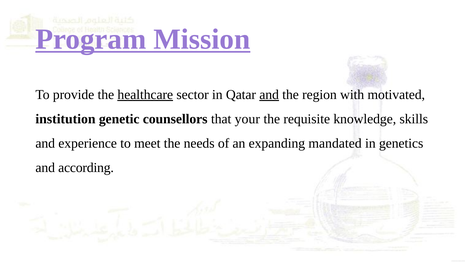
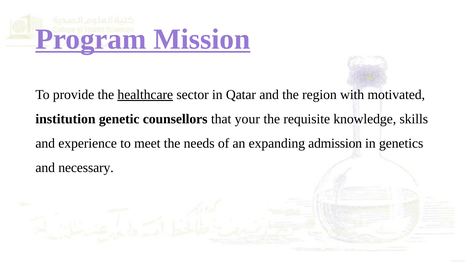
and at (269, 94) underline: present -> none
mandated: mandated -> admission
according: according -> necessary
